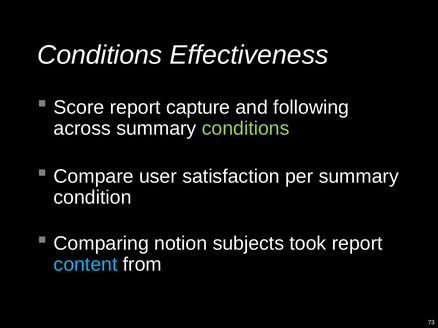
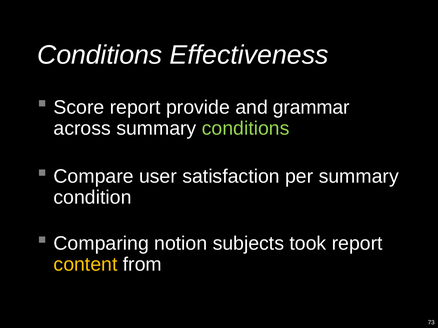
capture: capture -> provide
following: following -> grammar
content colour: light blue -> yellow
